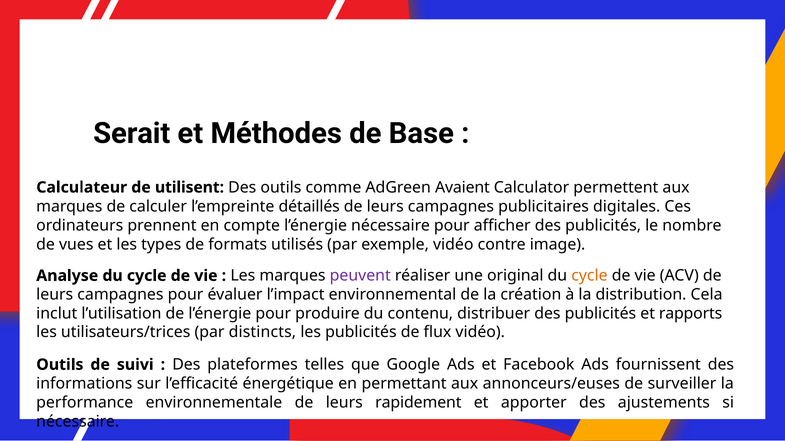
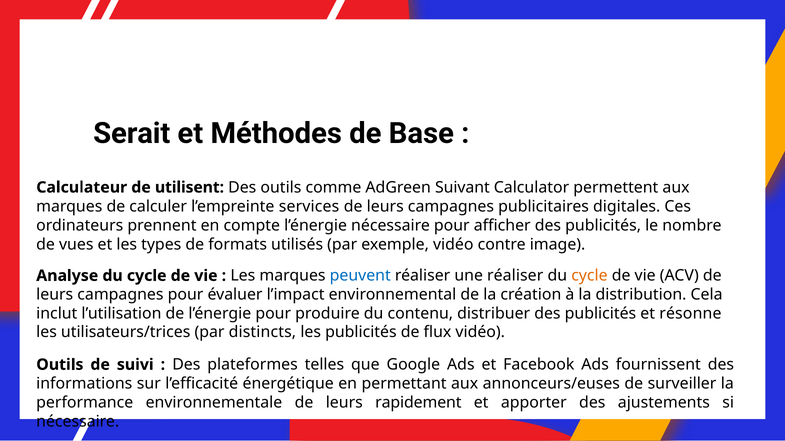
Avaient: Avaient -> Suivant
détaillés: détaillés -> services
peuvent colour: purple -> blue
une original: original -> réaliser
rapports: rapports -> résonne
